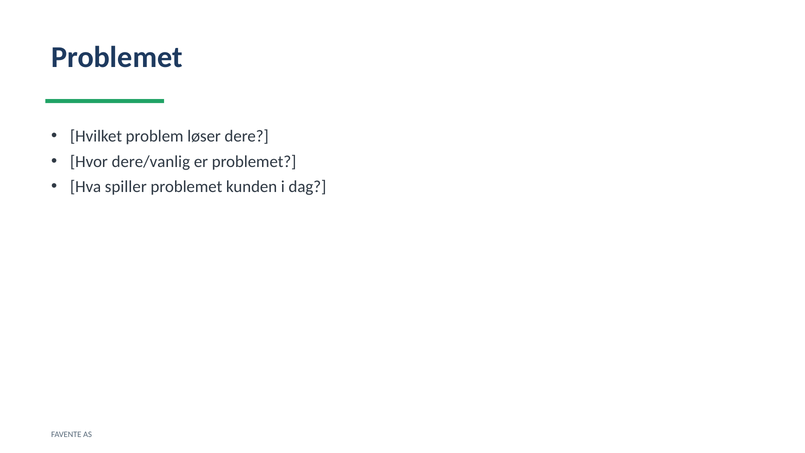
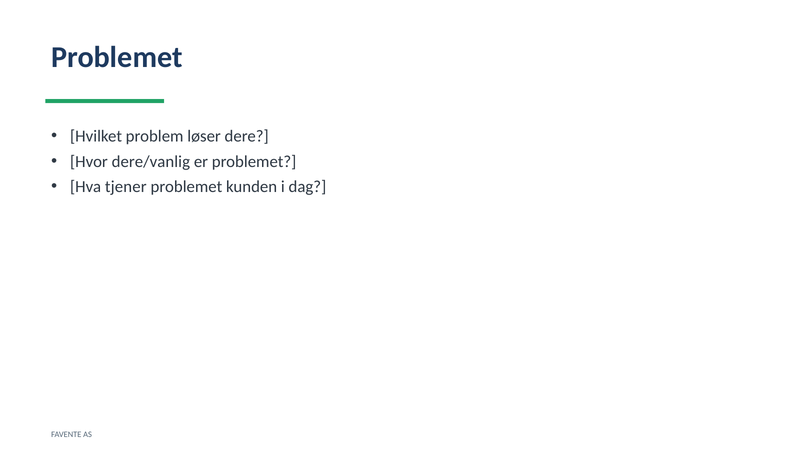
spiller: spiller -> tjener
